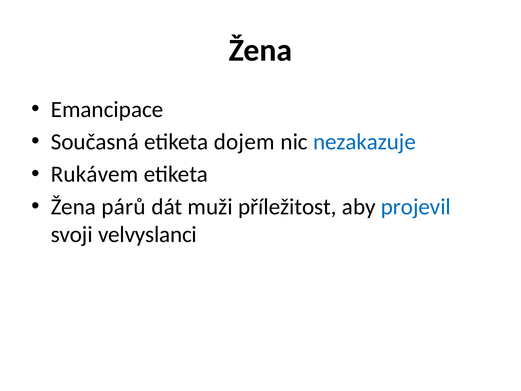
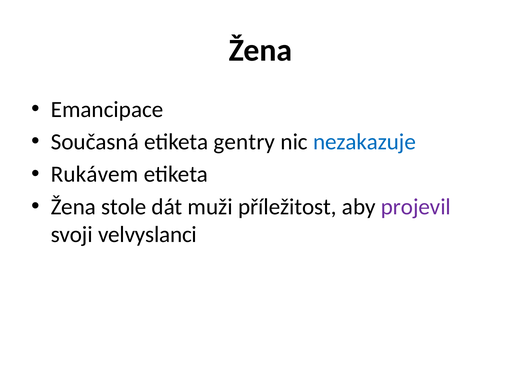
dojem: dojem -> gentry
párů: párů -> stole
projevil colour: blue -> purple
